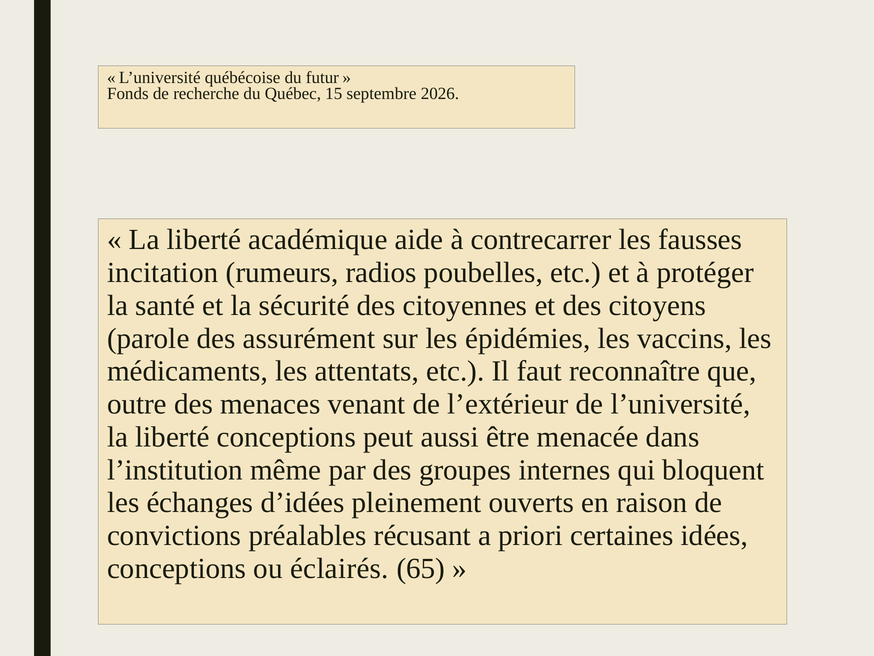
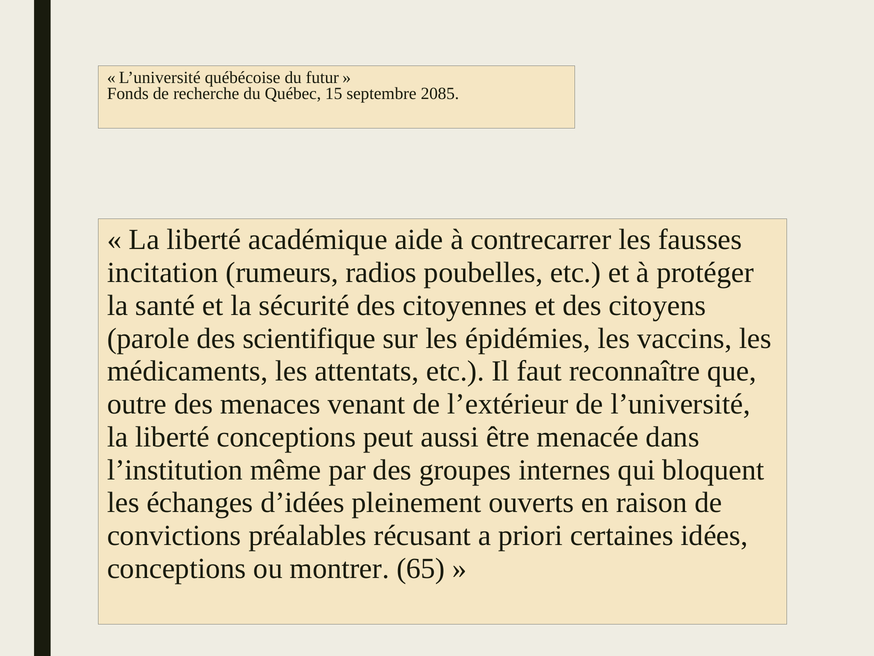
2026: 2026 -> 2085
assurément: assurément -> scientifique
éclairés: éclairés -> montrer
